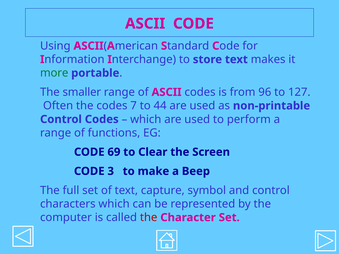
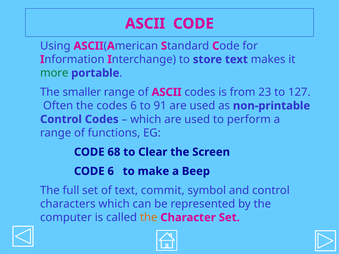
96: 96 -> 23
codes 7: 7 -> 6
44: 44 -> 91
69: 69 -> 68
CODE 3: 3 -> 6
capture: capture -> commit
the at (149, 218) colour: red -> orange
